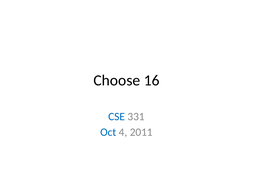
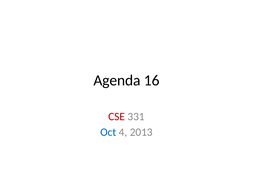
Choose: Choose -> Agenda
CSE colour: blue -> red
2011: 2011 -> 2013
